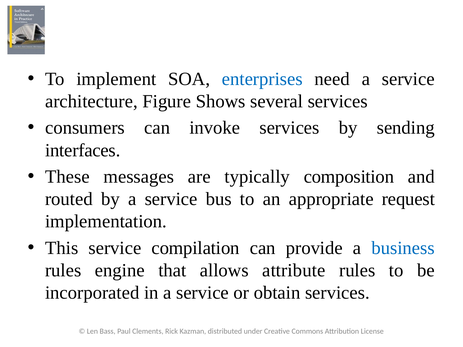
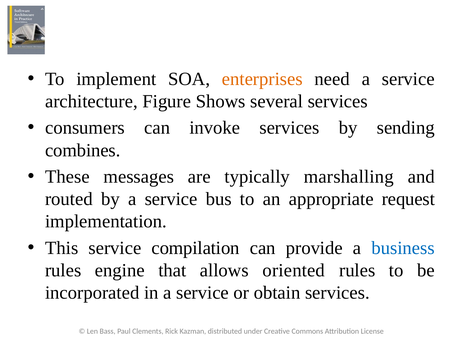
enterprises colour: blue -> orange
interfaces: interfaces -> combines
composition: composition -> marshalling
attribute: attribute -> oriented
